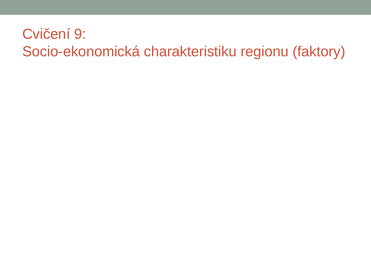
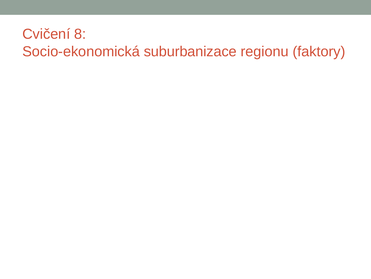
9: 9 -> 8
charakteristiku: charakteristiku -> suburbanizace
